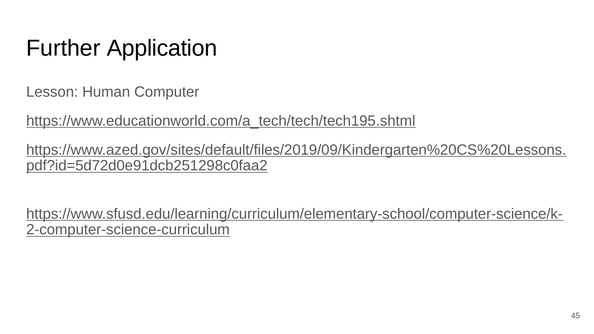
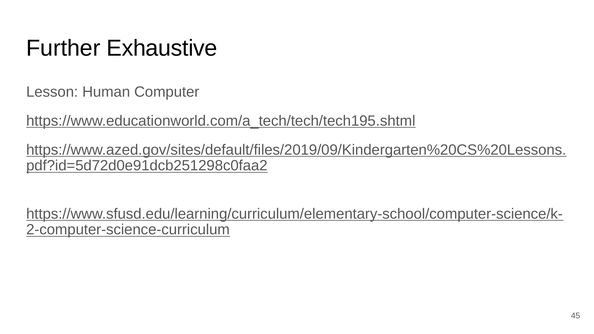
Application: Application -> Exhaustive
